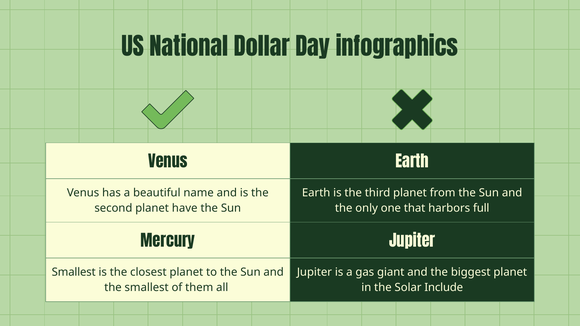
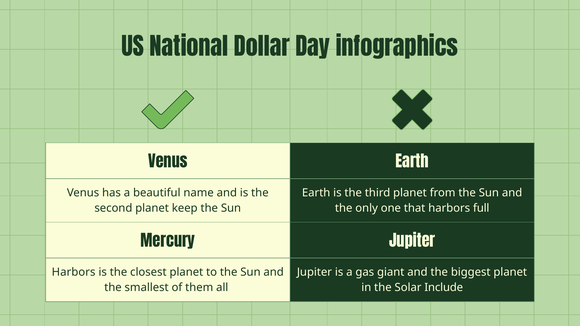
have: have -> keep
Smallest at (74, 272): Smallest -> Harbors
